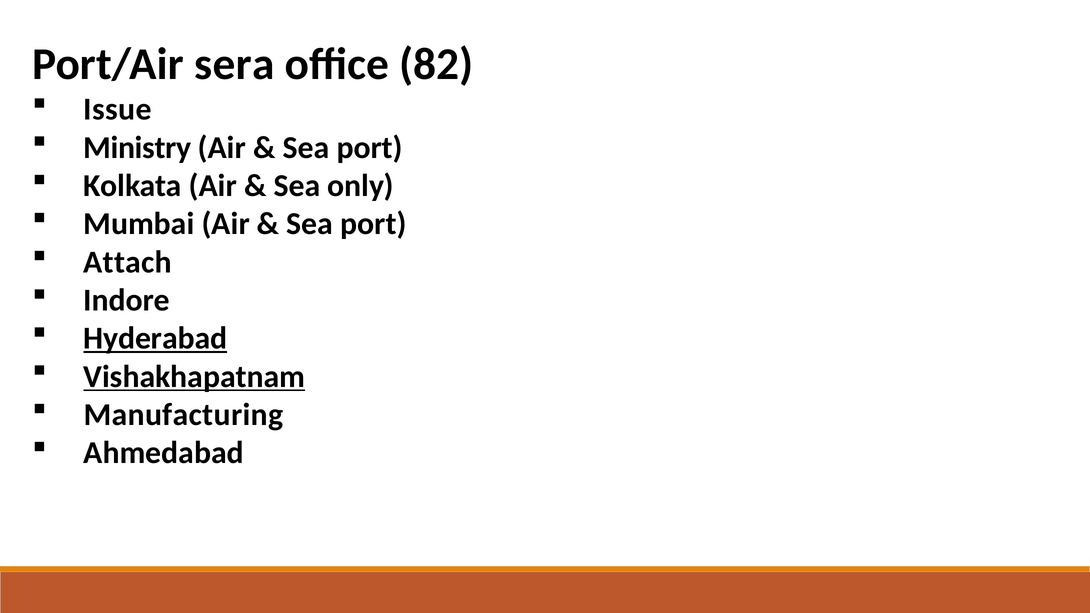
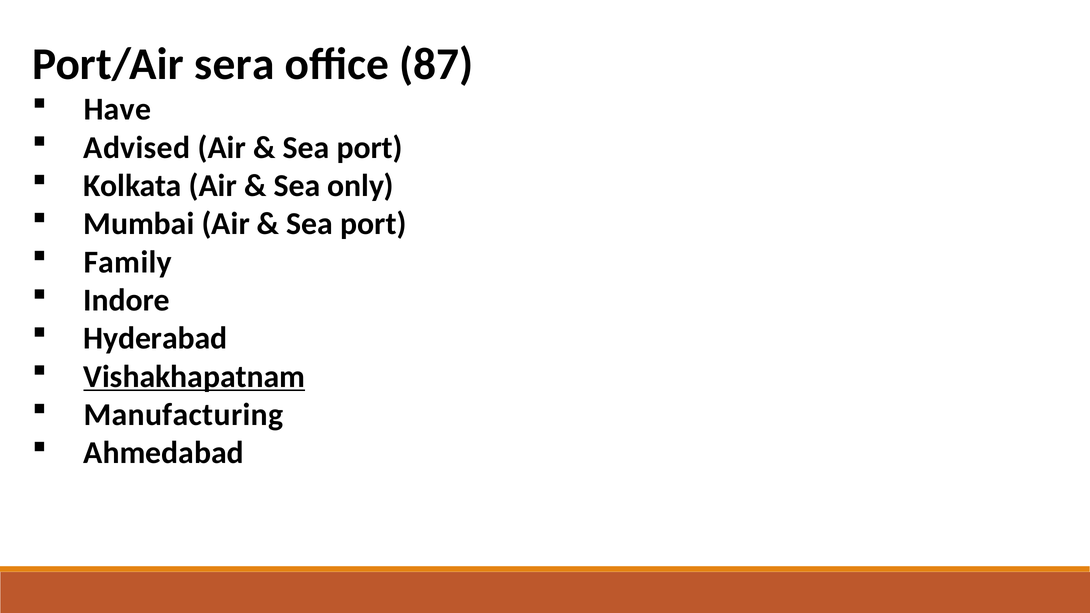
82: 82 -> 87
Issue: Issue -> Have
Ministry: Ministry -> Advised
Attach: Attach -> Family
Hyderabad underline: present -> none
